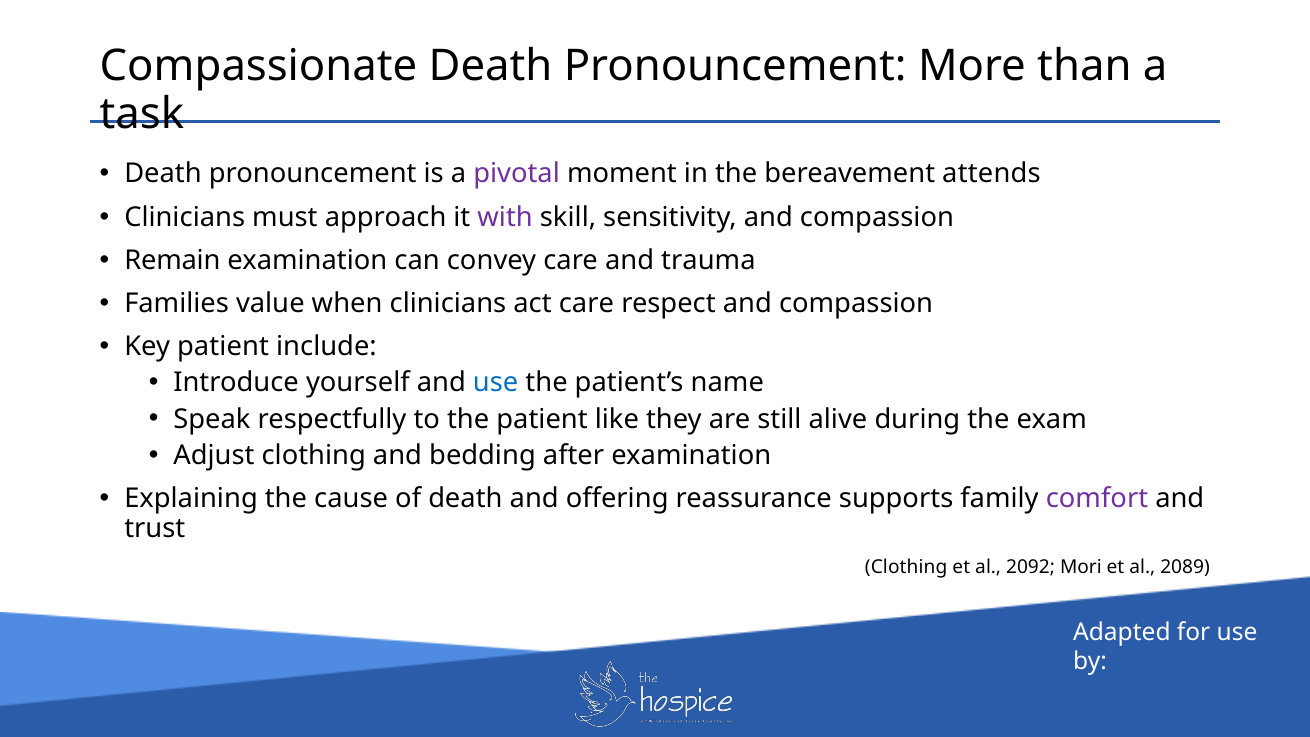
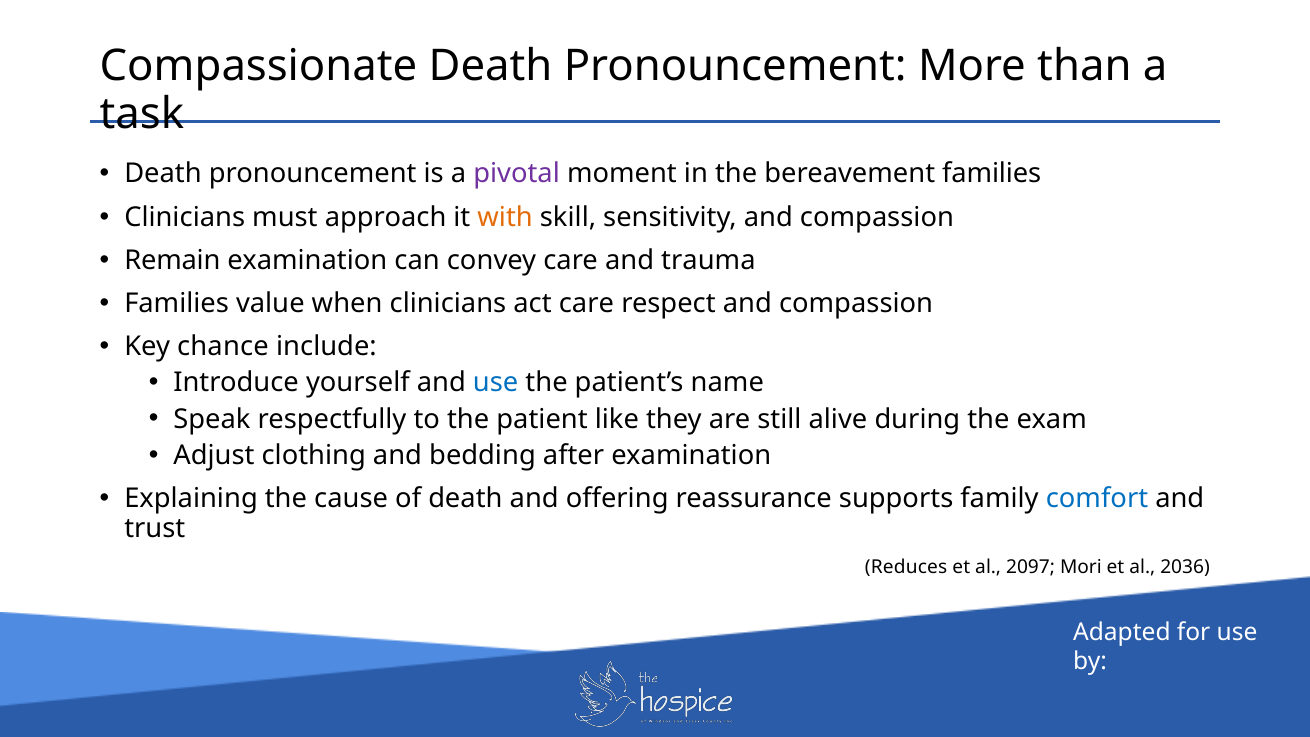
bereavement attends: attends -> families
with colour: purple -> orange
Key patient: patient -> chance
comfort colour: purple -> blue
Clothing at (906, 567): Clothing -> Reduces
2092: 2092 -> 2097
2089: 2089 -> 2036
